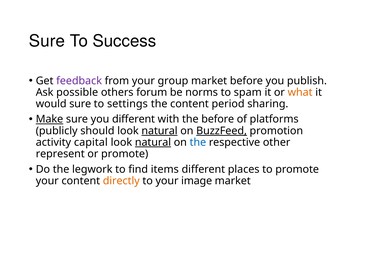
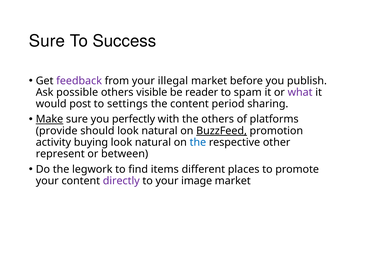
group: group -> illegal
forum: forum -> visible
norms: norms -> reader
what colour: orange -> purple
would sure: sure -> post
you different: different -> perfectly
the before: before -> others
publicly: publicly -> provide
natural at (160, 131) underline: present -> none
capital: capital -> buying
natural at (153, 142) underline: present -> none
or promote: promote -> between
directly colour: orange -> purple
